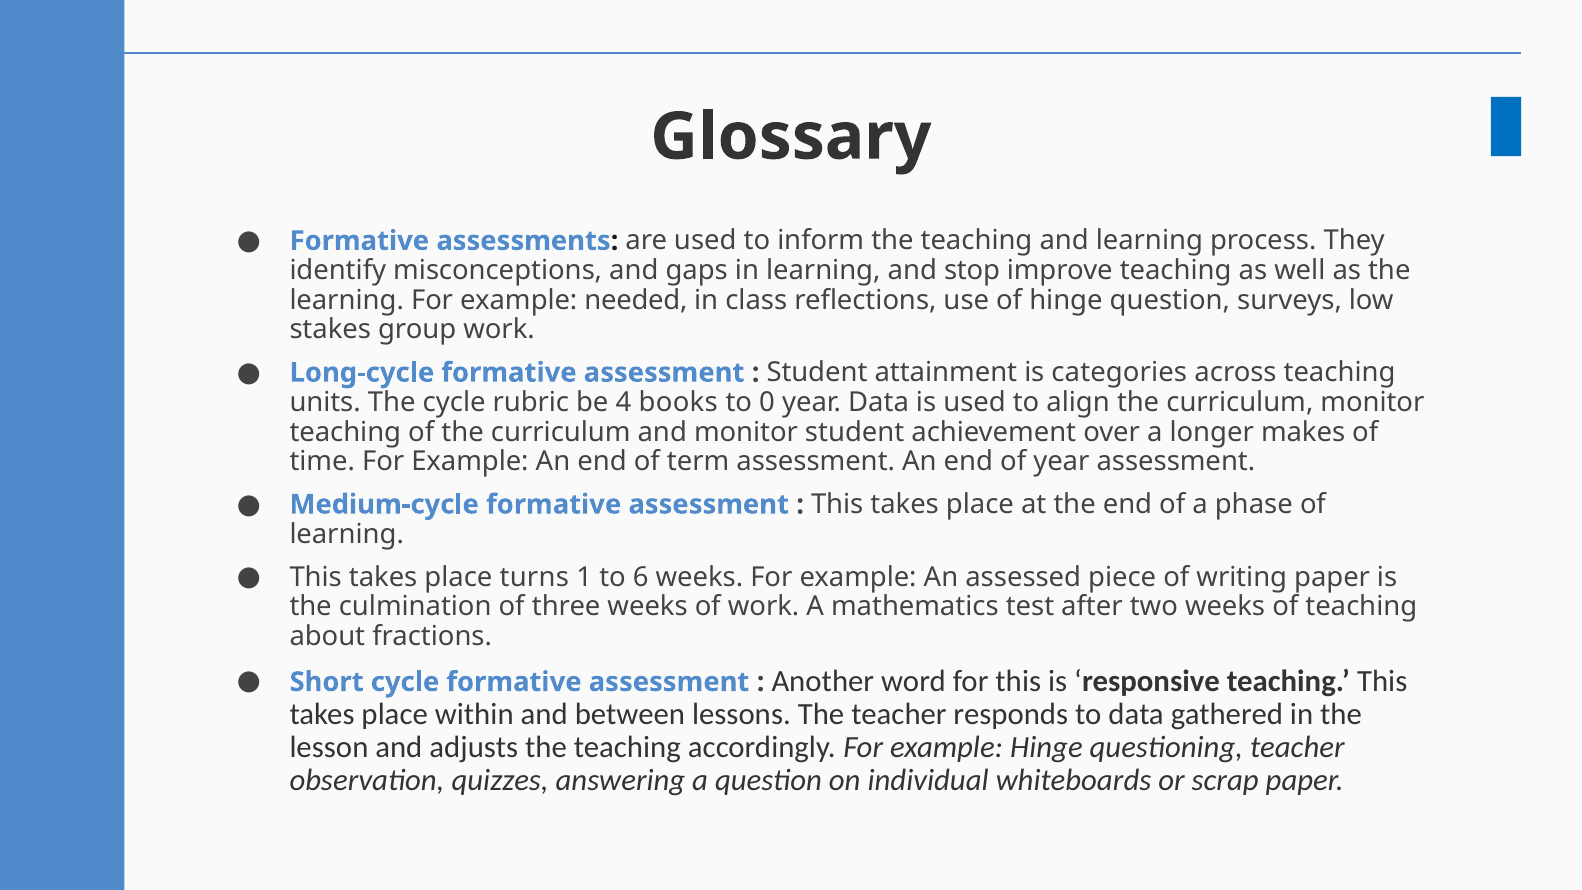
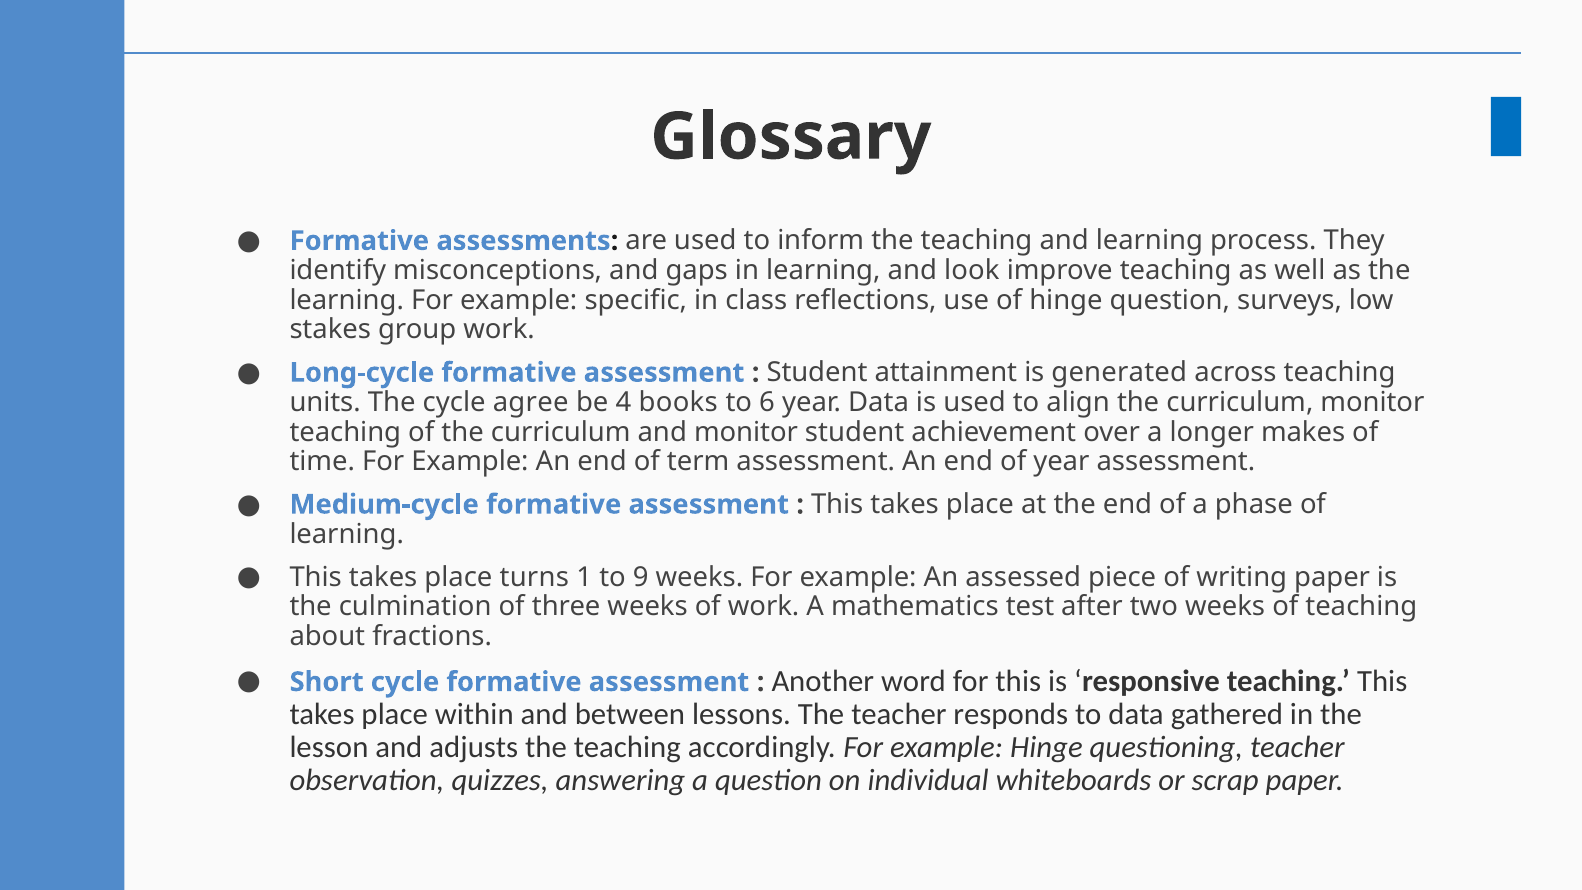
stop: stop -> look
needed: needed -> specific
categories: categories -> generated
rubric: rubric -> agree
0: 0 -> 6
6: 6 -> 9
